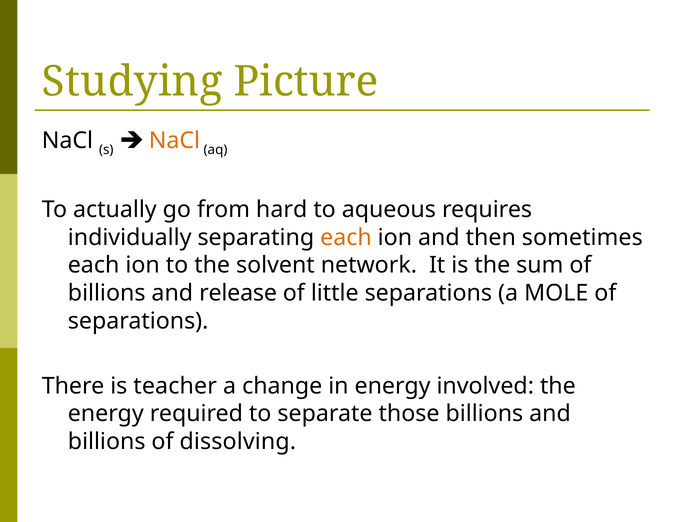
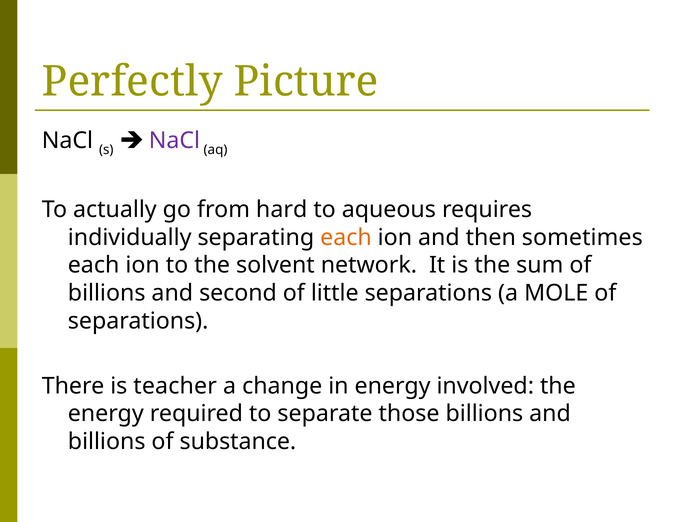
Studying: Studying -> Perfectly
NaCl at (174, 141) colour: orange -> purple
release: release -> second
dissolving: dissolving -> substance
